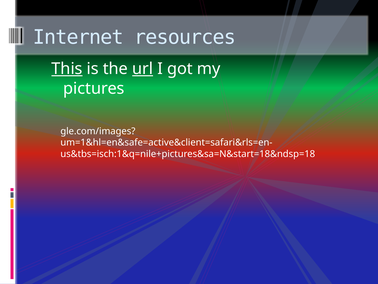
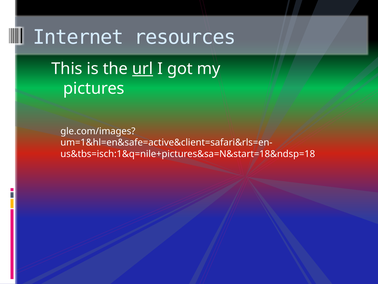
This underline: present -> none
